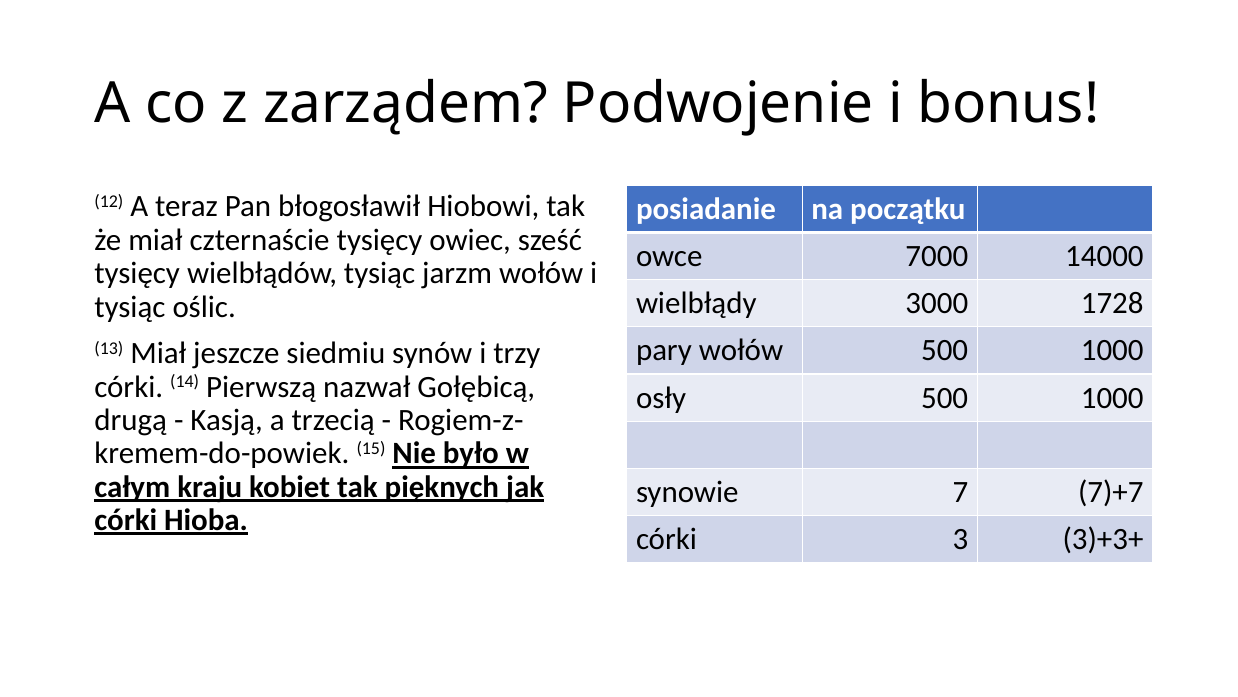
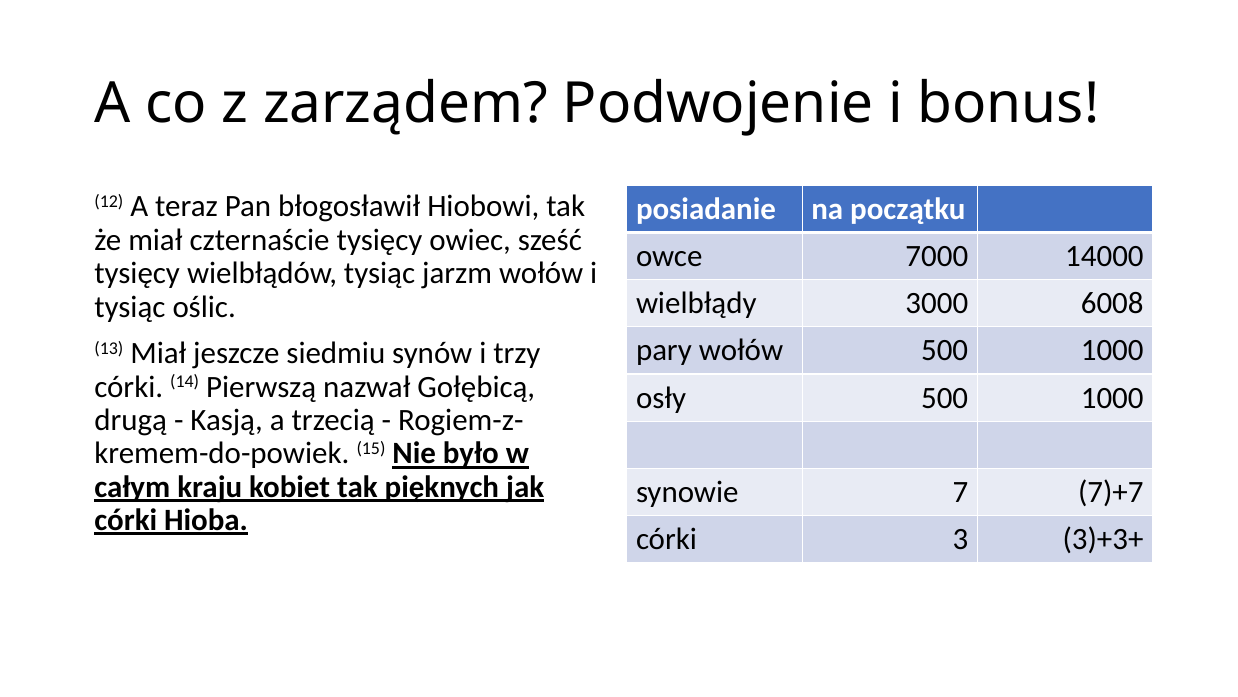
1728: 1728 -> 6008
